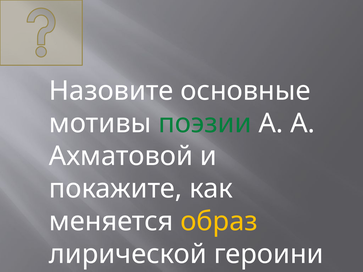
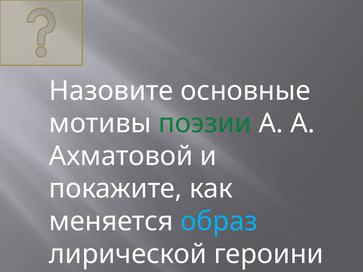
образ colour: yellow -> light blue
